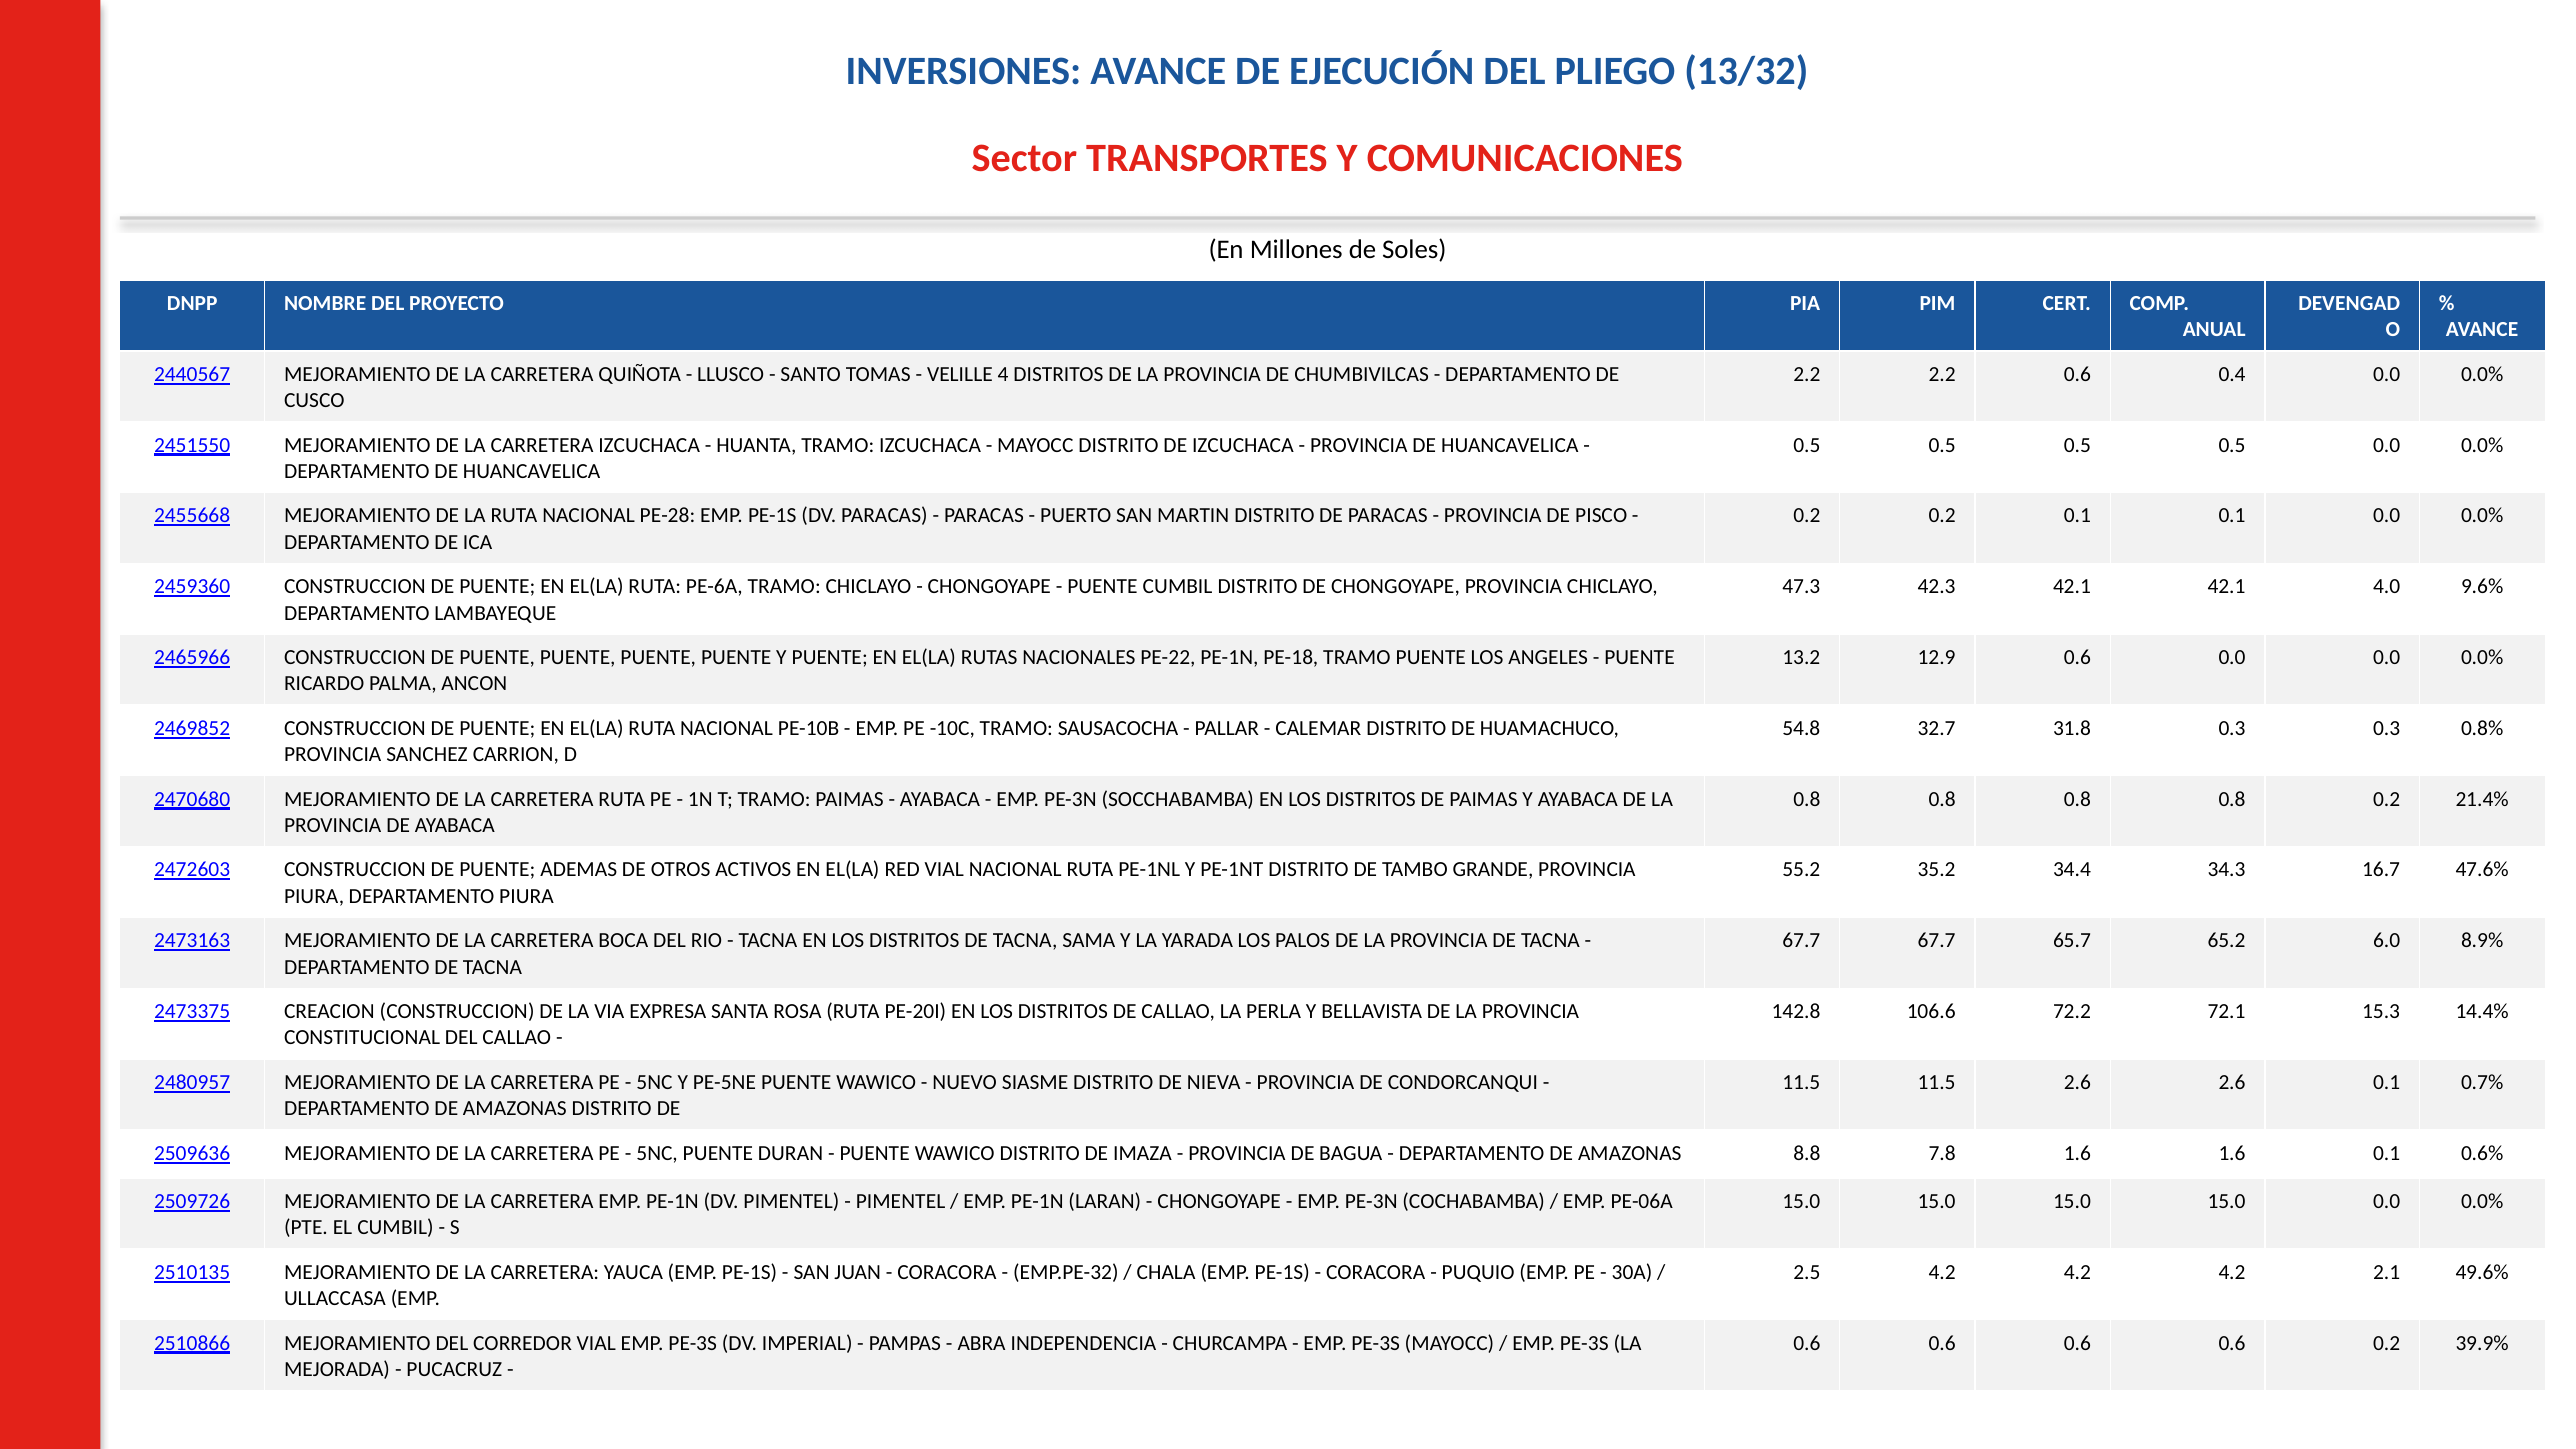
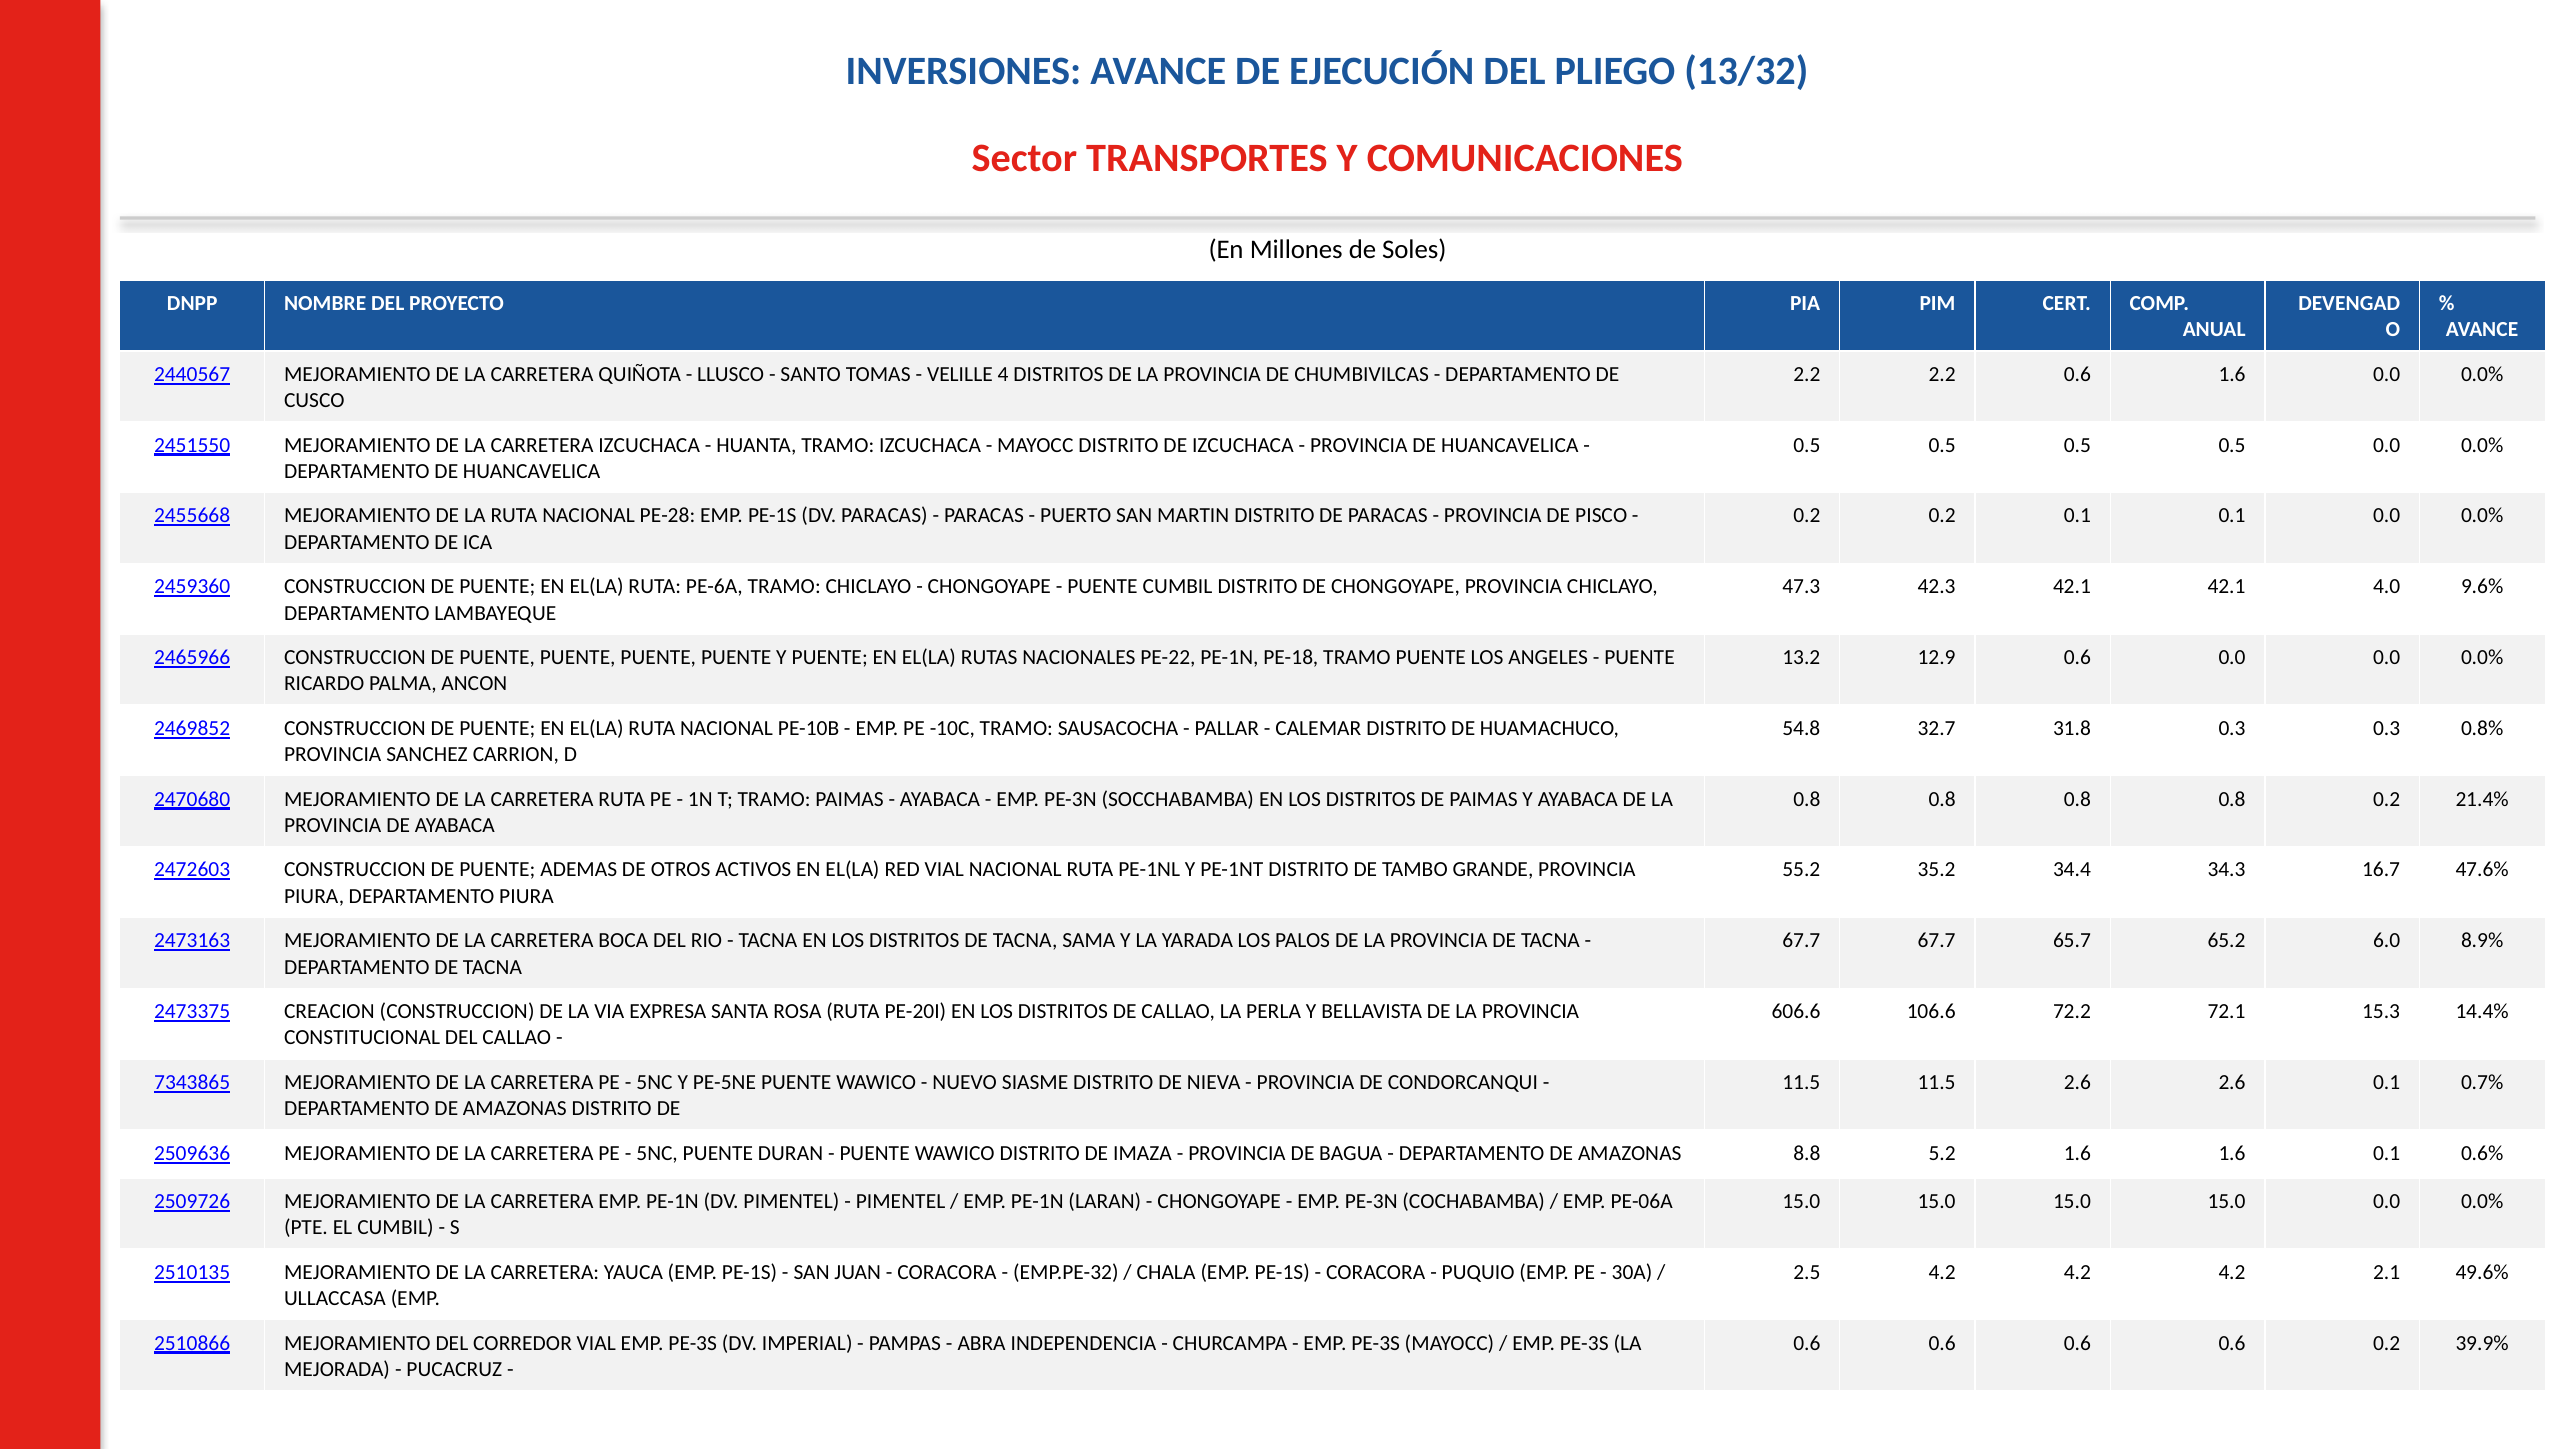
0.6 0.4: 0.4 -> 1.6
142.8: 142.8 -> 606.6
2480957: 2480957 -> 7343865
7.8: 7.8 -> 5.2
